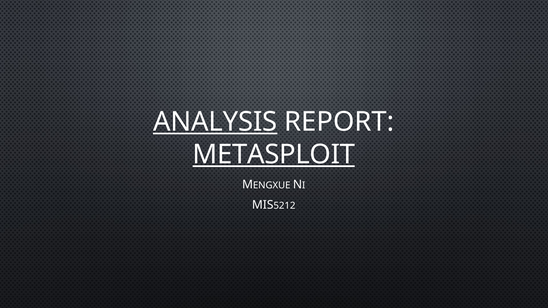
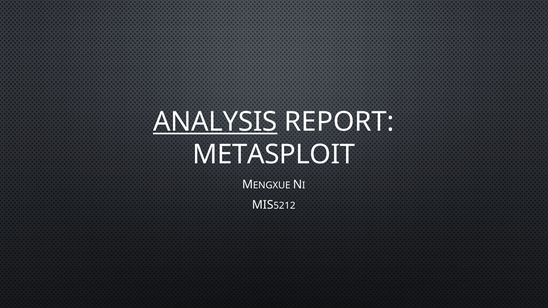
METASPLOIT underline: present -> none
